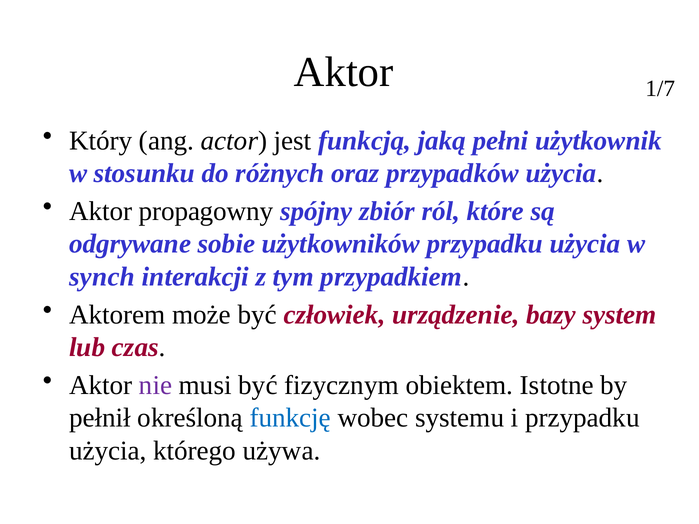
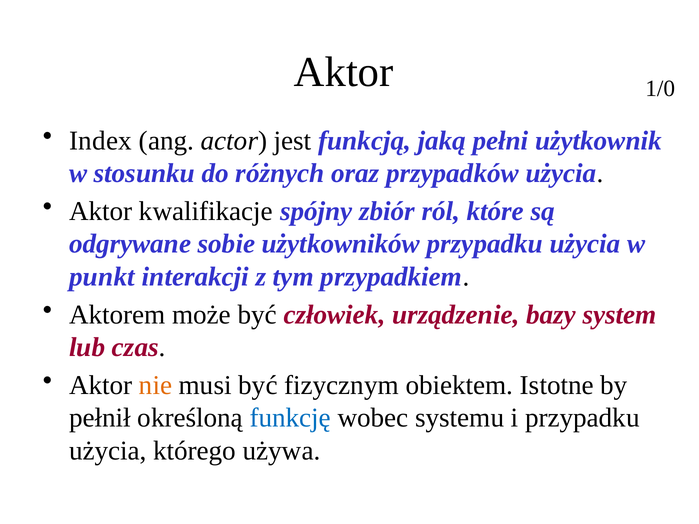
1/7: 1/7 -> 1/0
Który: Który -> Index
propagowny: propagowny -> kwalifikacje
synch: synch -> punkt
nie colour: purple -> orange
